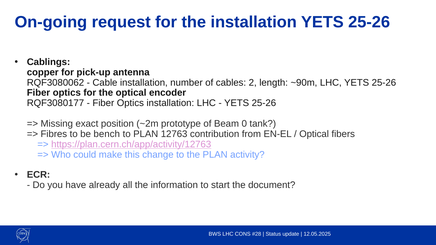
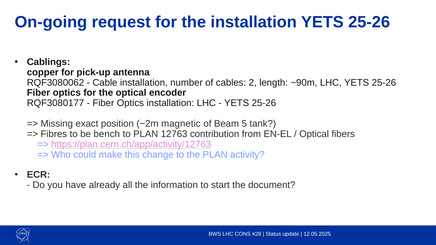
prototype: prototype -> magnetic
0: 0 -> 5
